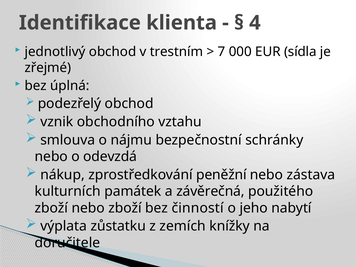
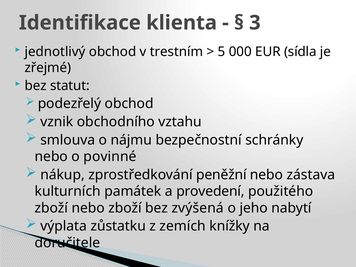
4: 4 -> 3
7: 7 -> 5
úplná: úplná -> statut
odevzdá: odevzdá -> povinné
závěrečná: závěrečná -> provedení
činností: činností -> zvýšená
